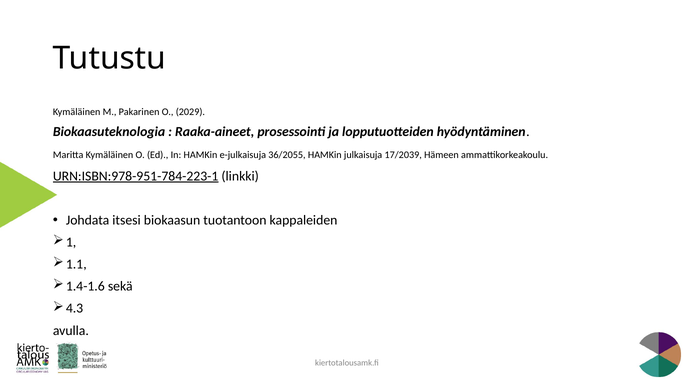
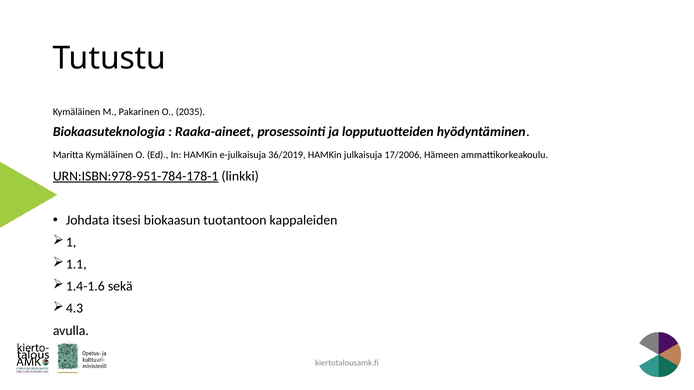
2029: 2029 -> 2035
36/2055: 36/2055 -> 36/2019
17/2039: 17/2039 -> 17/2006
URN:ISBN:978-951-784-223-1: URN:ISBN:978-951-784-223-1 -> URN:ISBN:978-951-784-178-1
